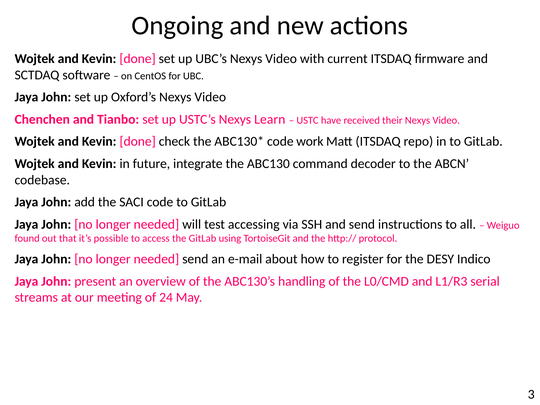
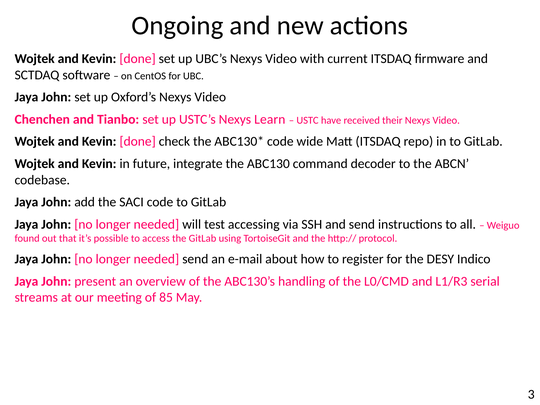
work: work -> wide
24: 24 -> 85
